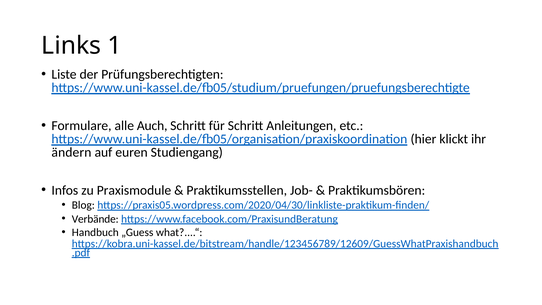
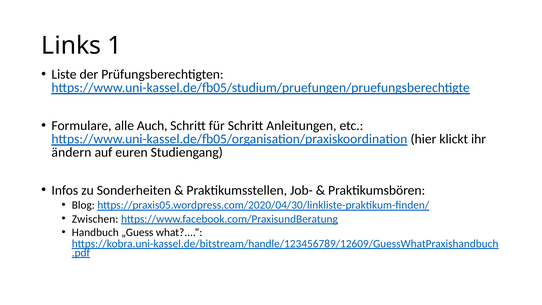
Praxismodule: Praxismodule -> Sonderheiten
Verbände: Verbände -> Zwischen
